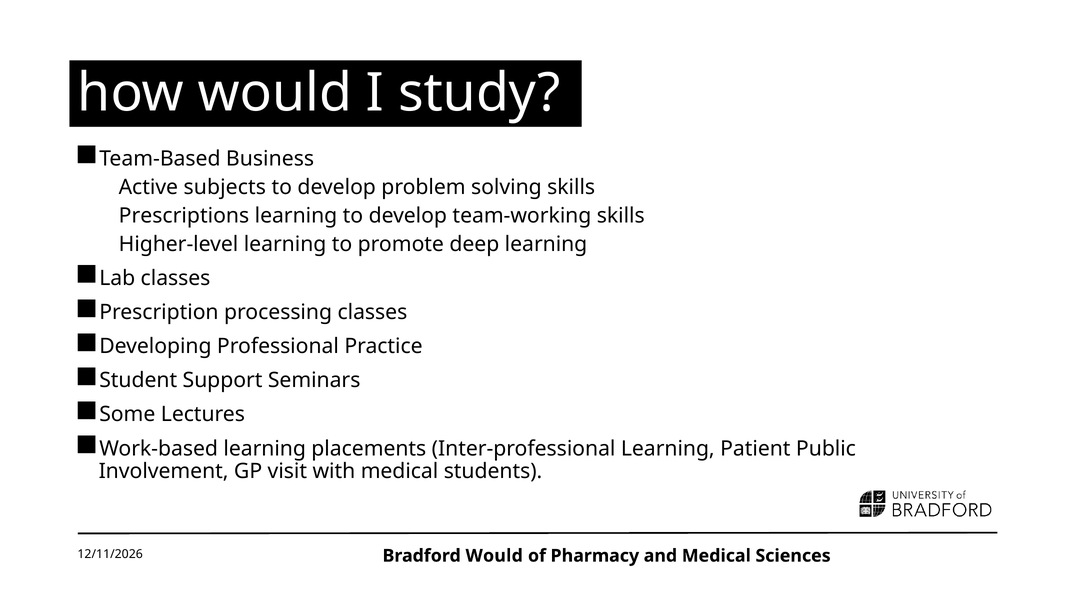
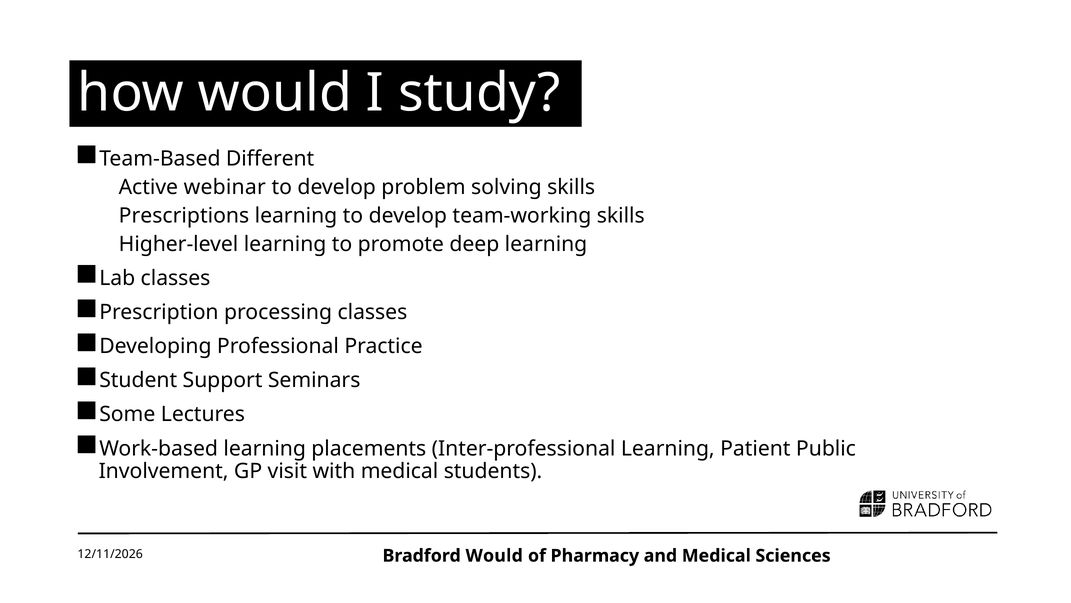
Business: Business -> Different
subjects: subjects -> webinar
